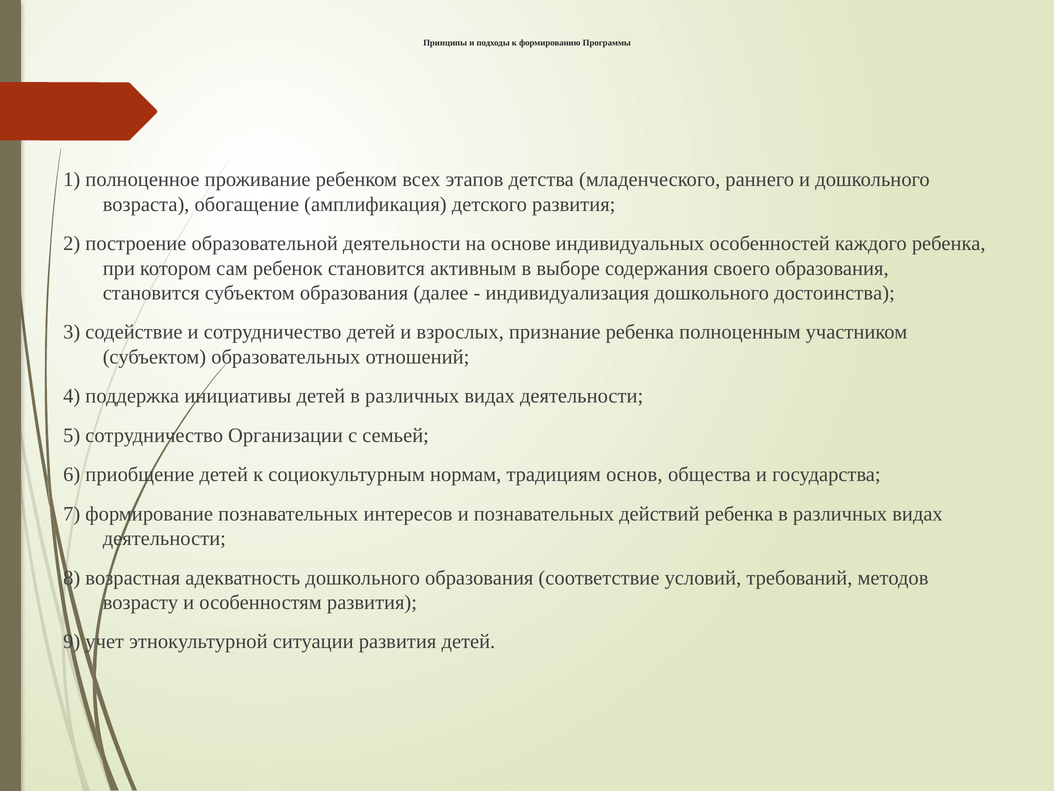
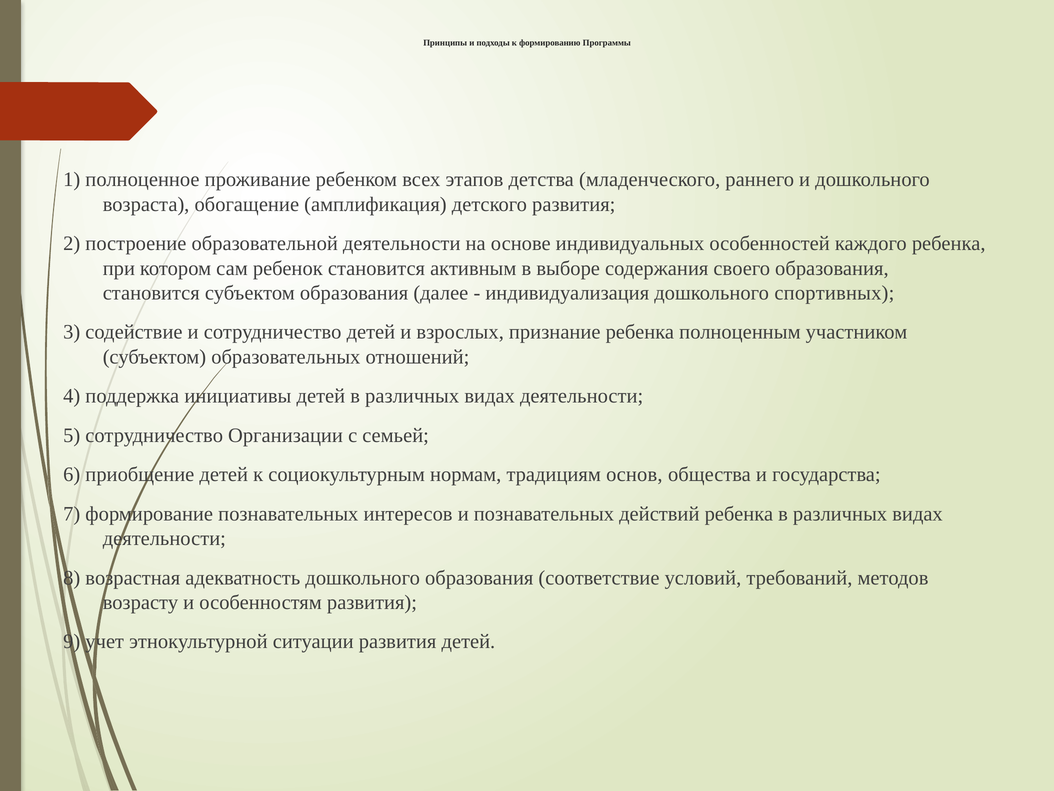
достоинства: достоинства -> спортивных
